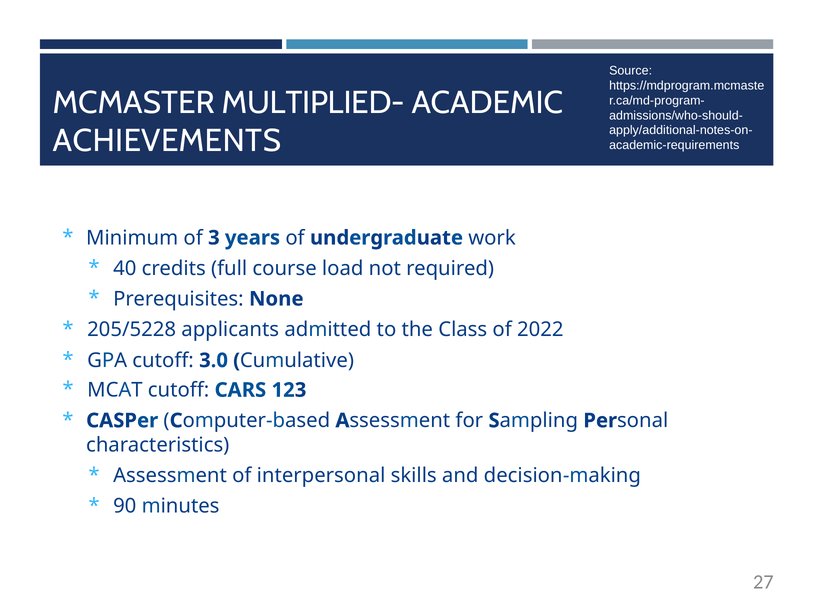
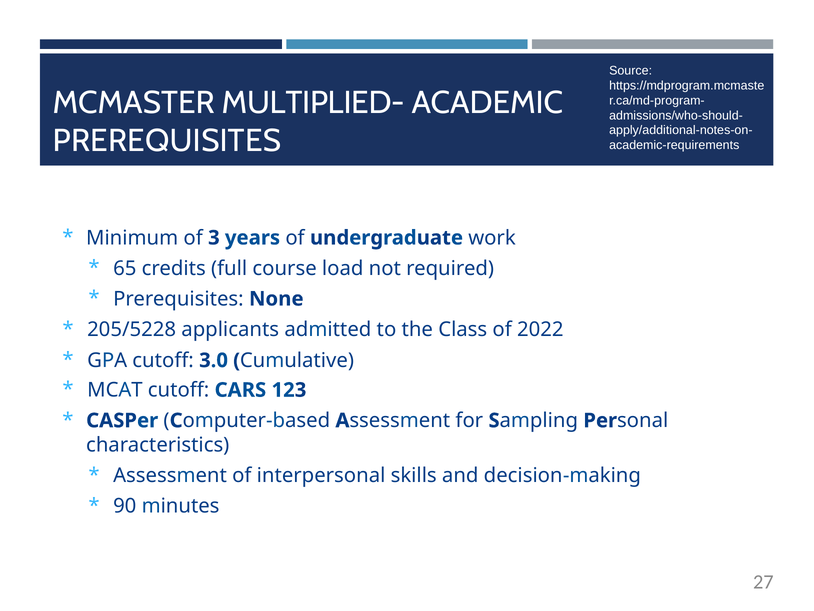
ACHIEVEMENTS at (167, 141): ACHIEVEMENTS -> PREREQUISITES
40: 40 -> 65
